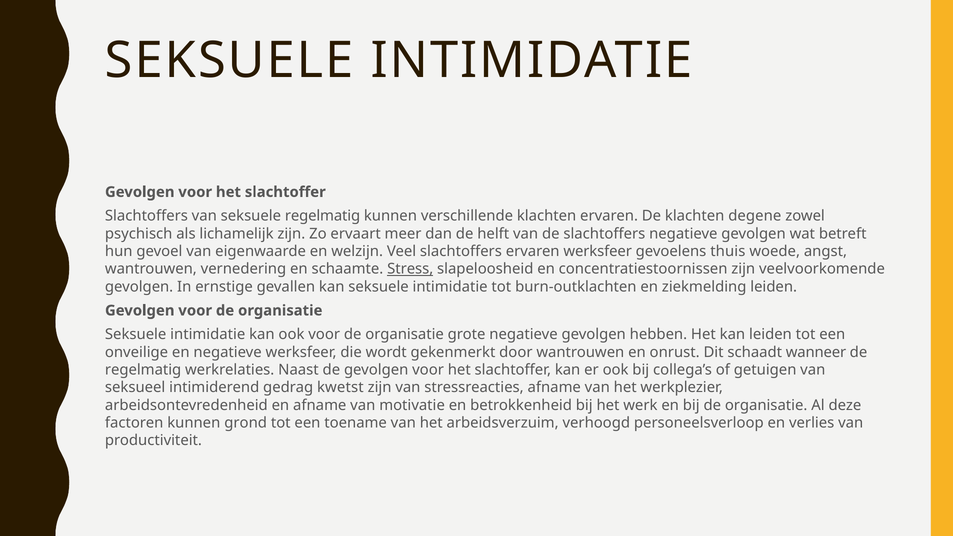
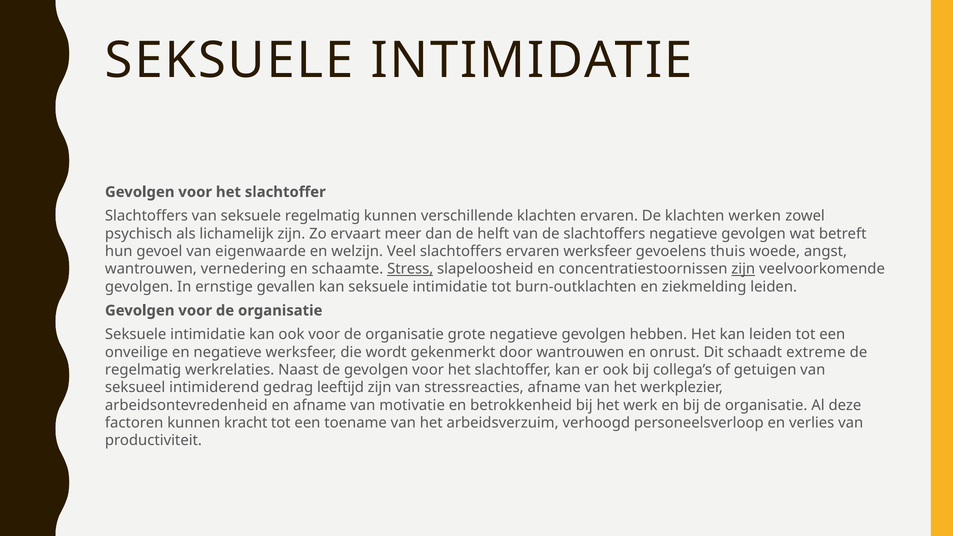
degene: degene -> werken
zijn at (743, 269) underline: none -> present
wanneer: wanneer -> extreme
kwetst: kwetst -> leeftijd
grond: grond -> kracht
